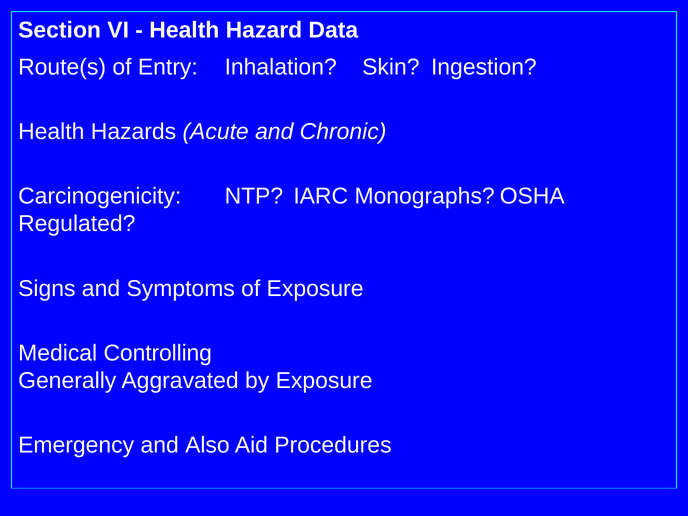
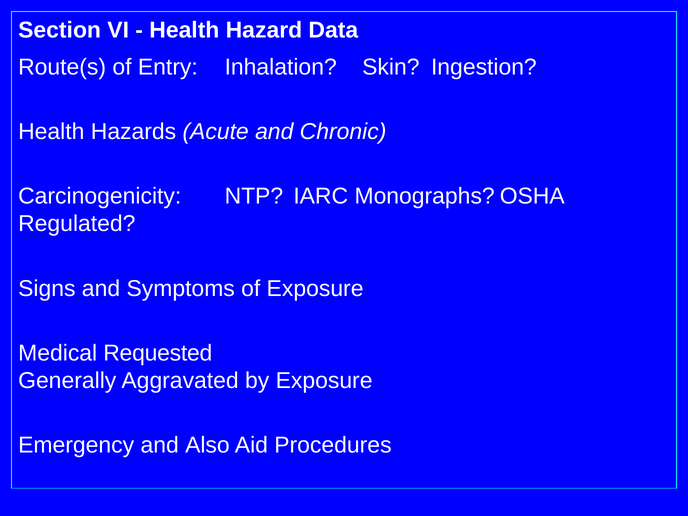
Controlling: Controlling -> Requested
